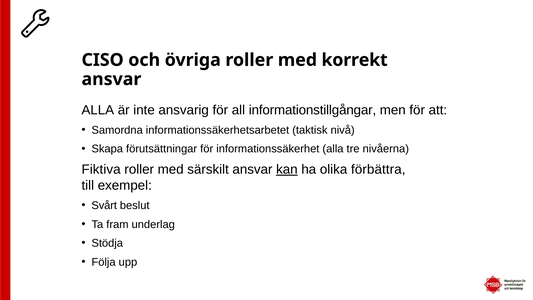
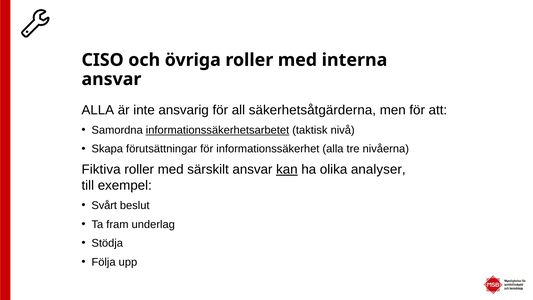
korrekt: korrekt -> interna
informationstillgångar: informationstillgångar -> säkerhetsåtgärderna
informationssäkerhetsarbetet underline: none -> present
förbättra: förbättra -> analyser
